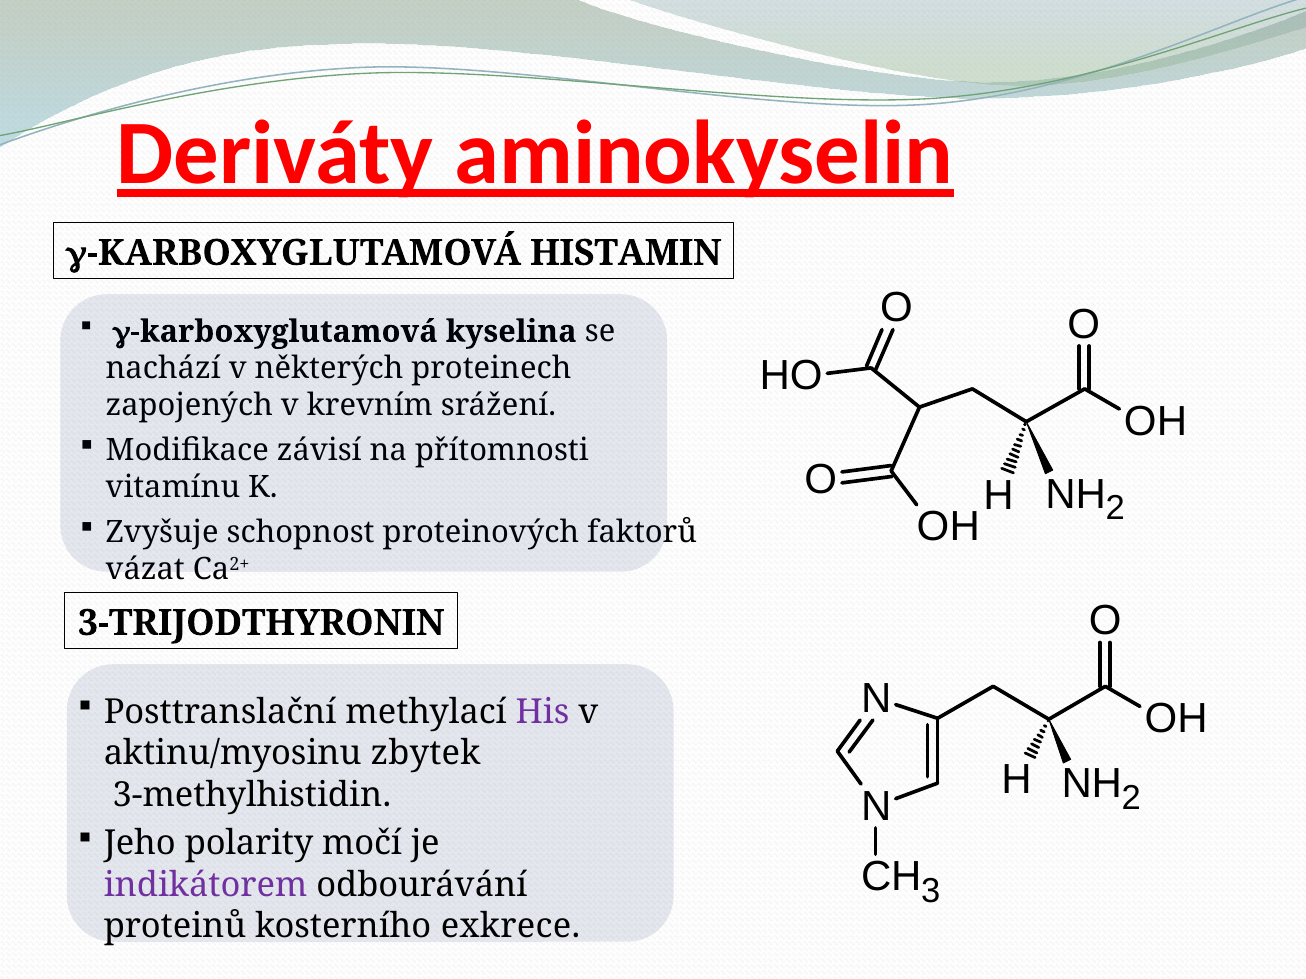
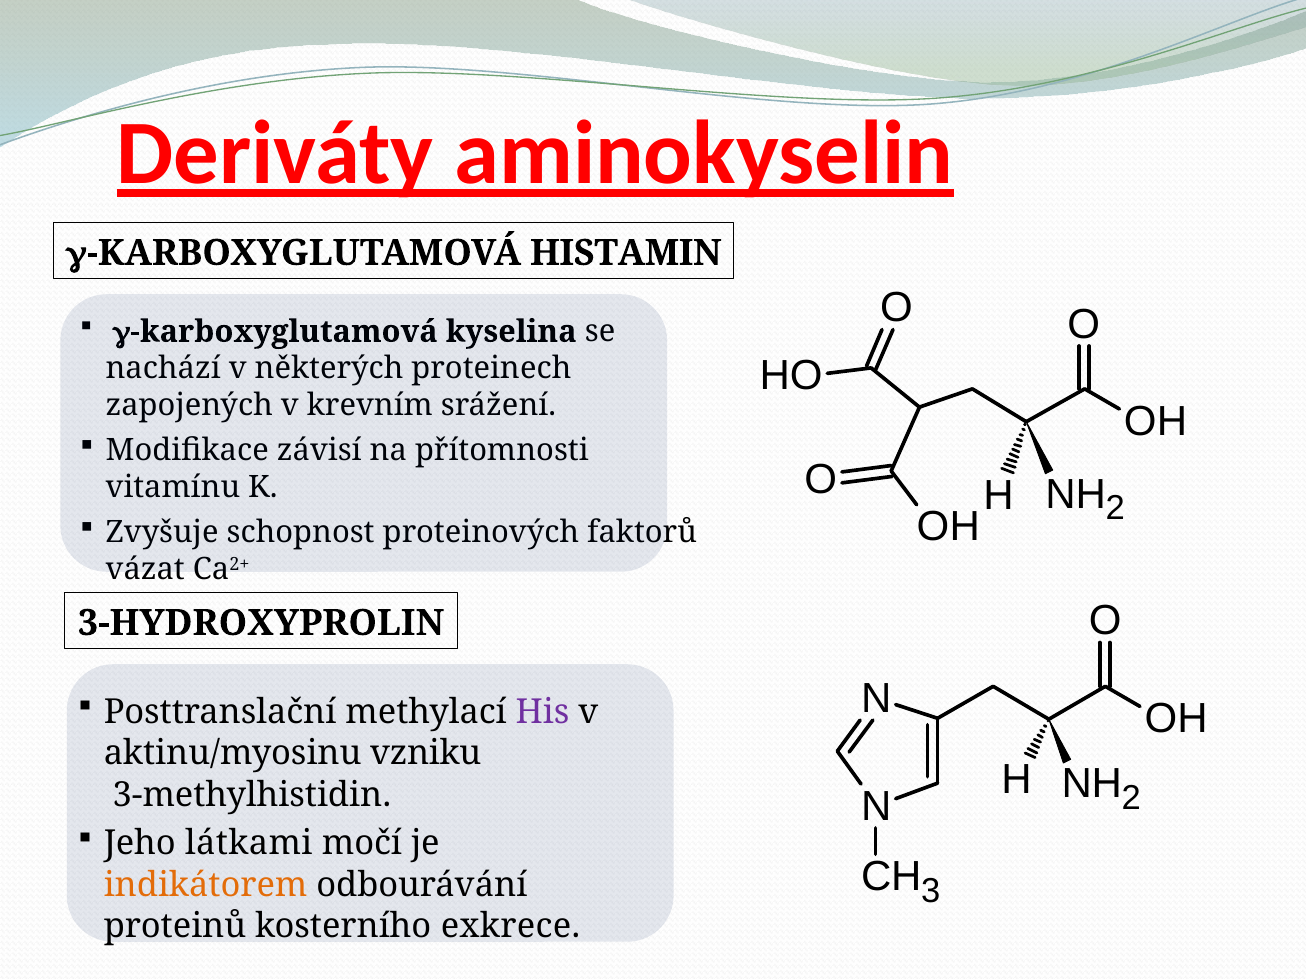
3-TRIJODTHYRONIN: 3-TRIJODTHYRONIN -> 3-HYDROXYPROLIN
zbytek: zbytek -> vzniku
polarity: polarity -> látkami
indikátorem colour: purple -> orange
